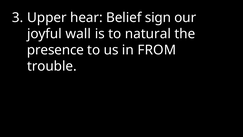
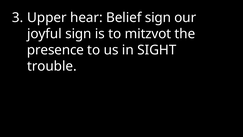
joyful wall: wall -> sign
natural: natural -> mitzvot
FROM: FROM -> SIGHT
